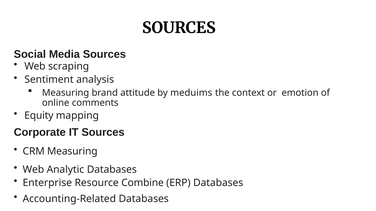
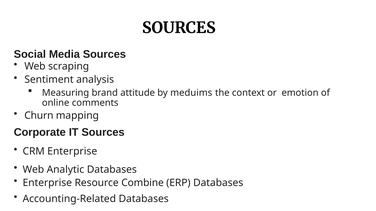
Equity: Equity -> Churn
CRM Measuring: Measuring -> Enterprise
